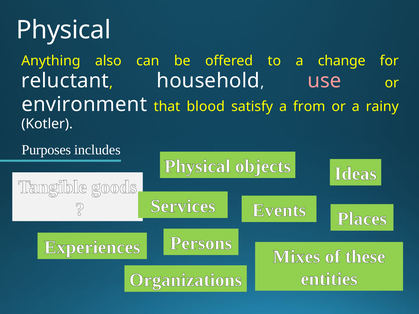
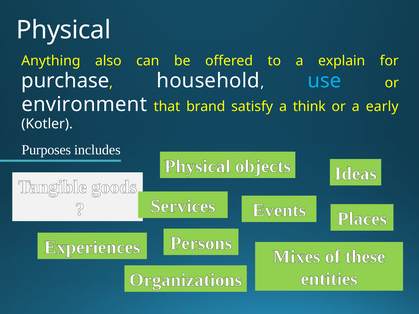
change: change -> explain
reluctant: reluctant -> purchase
use colour: pink -> light blue
blood: blood -> brand
from: from -> think
rainy: rainy -> early
